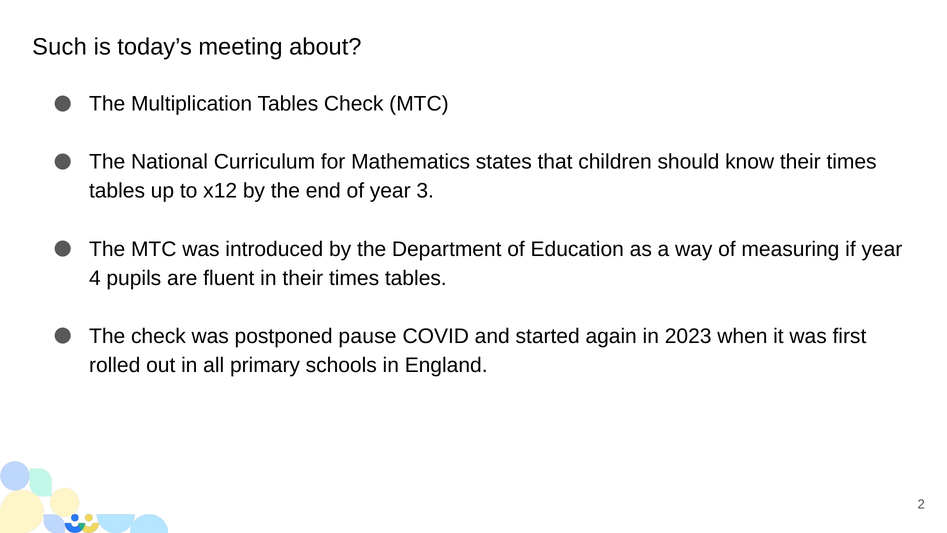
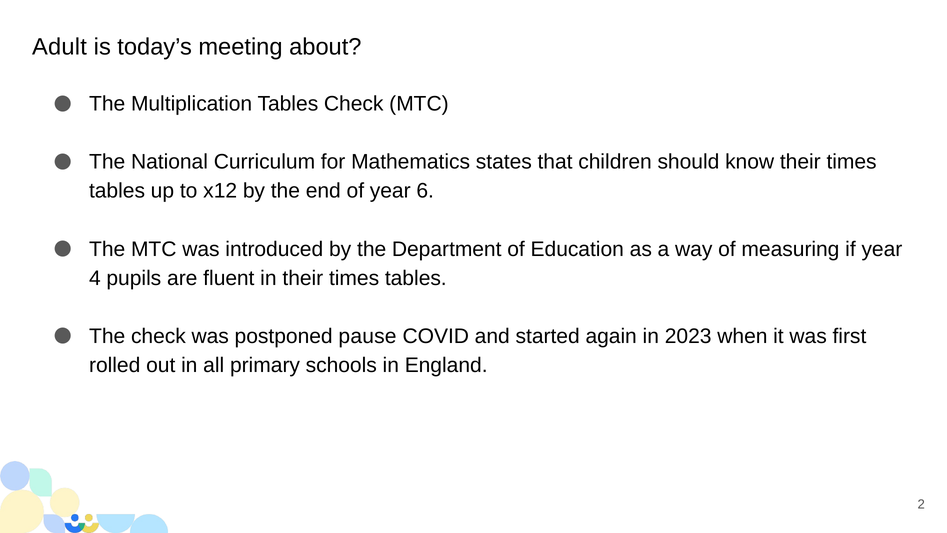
Such: Such -> Adult
3: 3 -> 6
